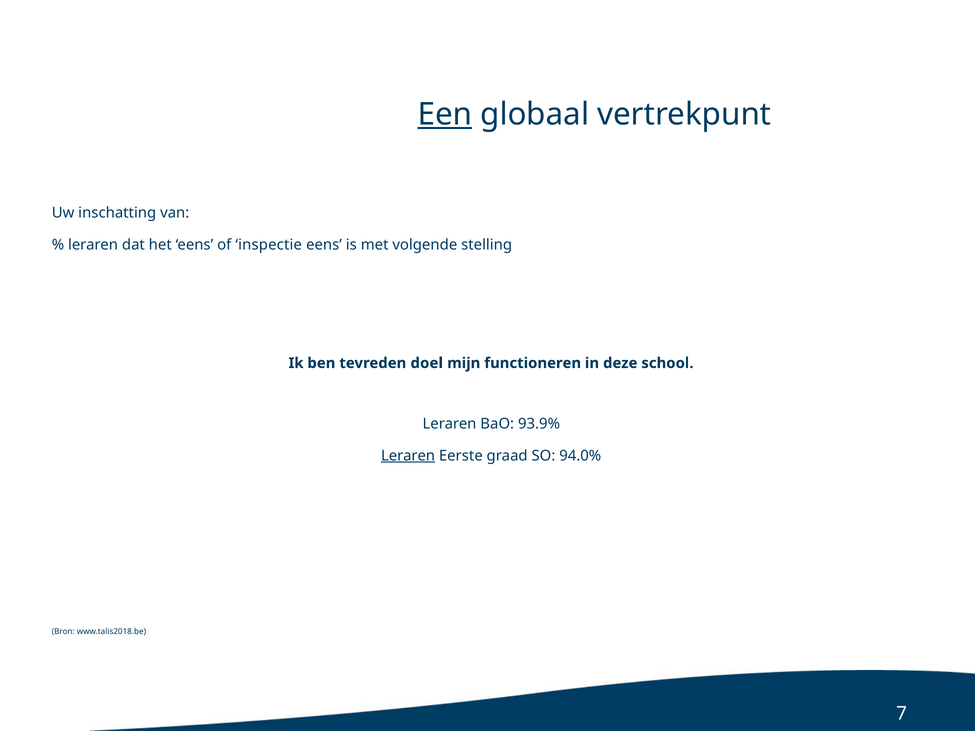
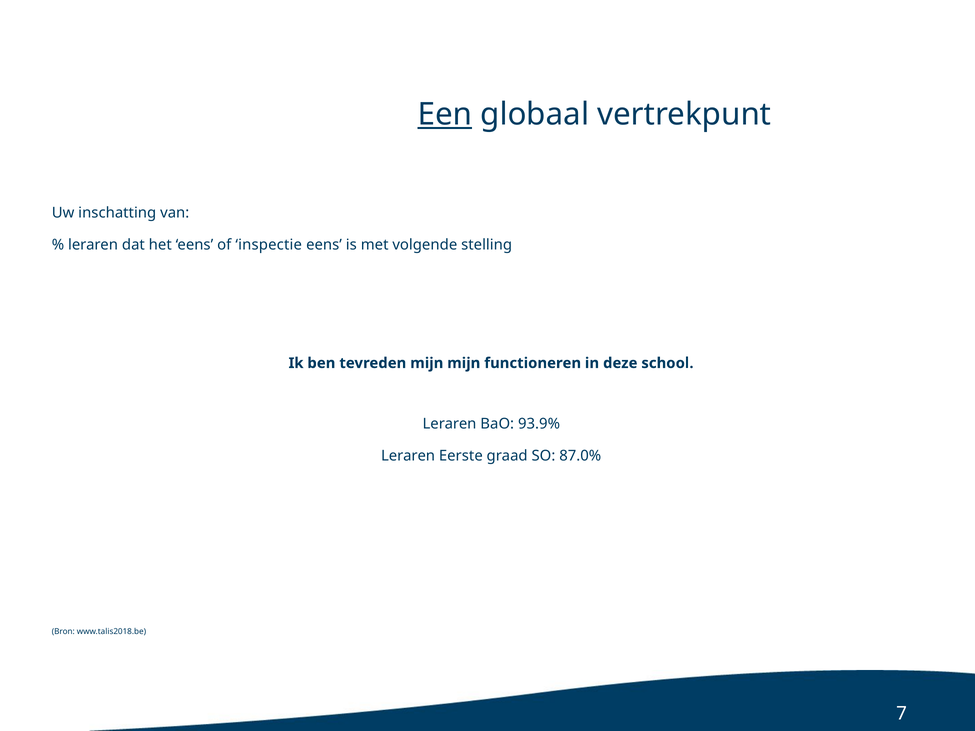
tevreden doel: doel -> mijn
Leraren at (408, 456) underline: present -> none
94.0%: 94.0% -> 87.0%
